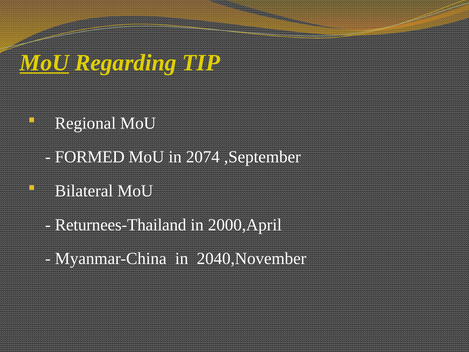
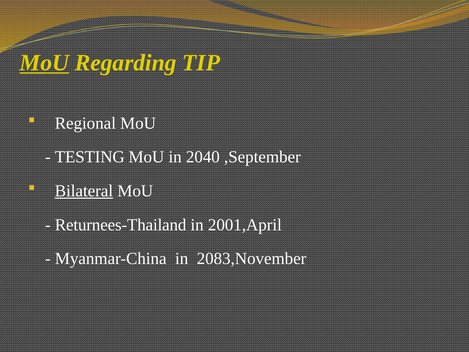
FORMED: FORMED -> TESTING
2074: 2074 -> 2040
Bilateral underline: none -> present
2000,April: 2000,April -> 2001,April
2040,November: 2040,November -> 2083,November
